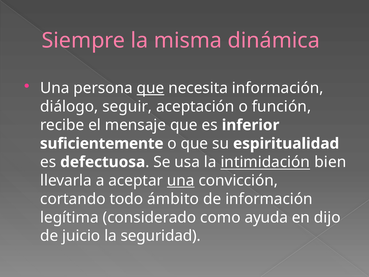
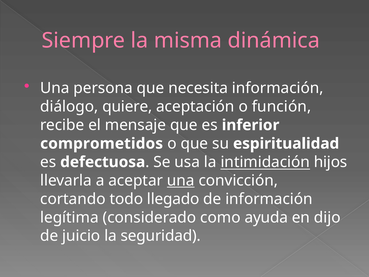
que at (150, 88) underline: present -> none
seguir: seguir -> quiere
suficientemente: suficientemente -> comprometidos
bien: bien -> hijos
ámbito: ámbito -> llegado
